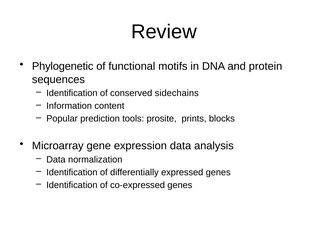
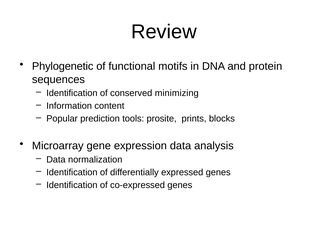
sidechains: sidechains -> minimizing
